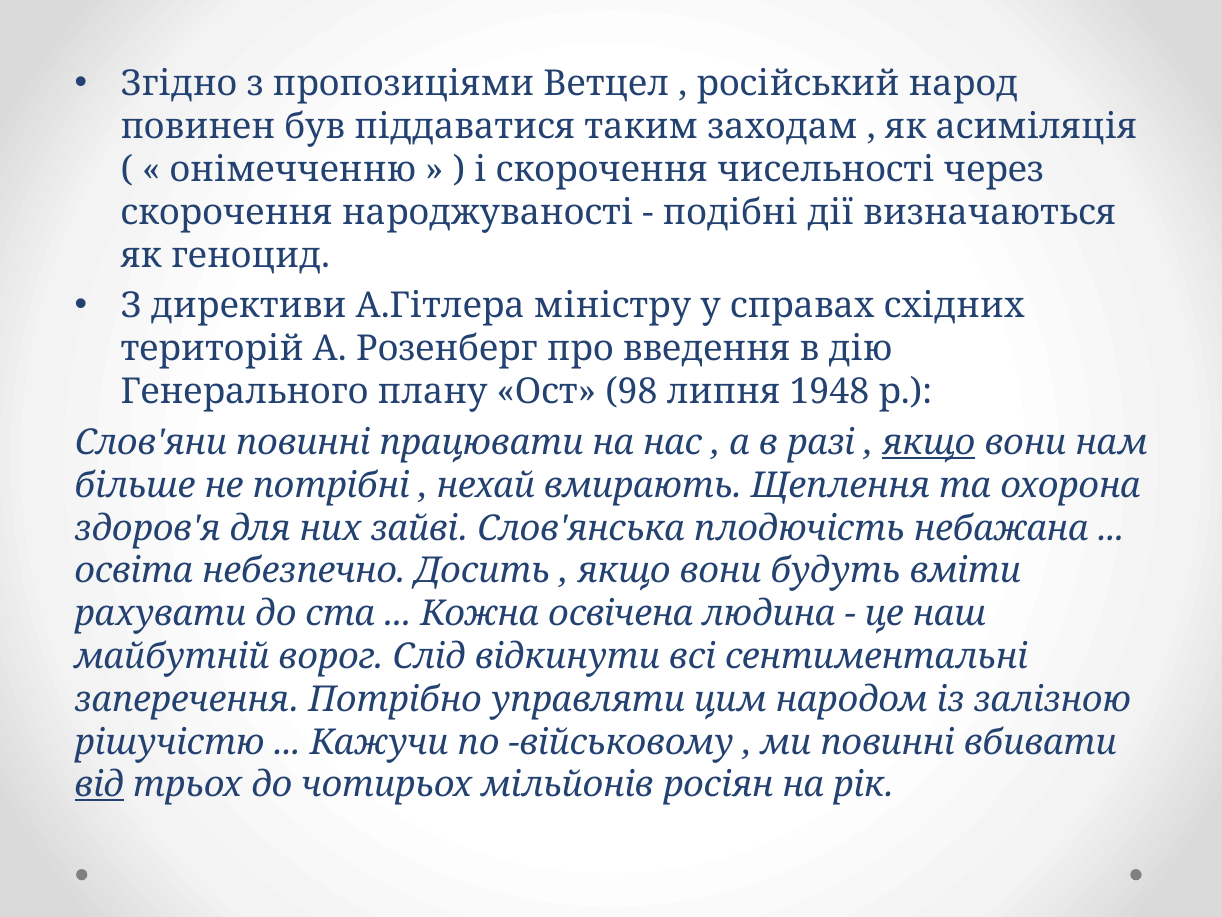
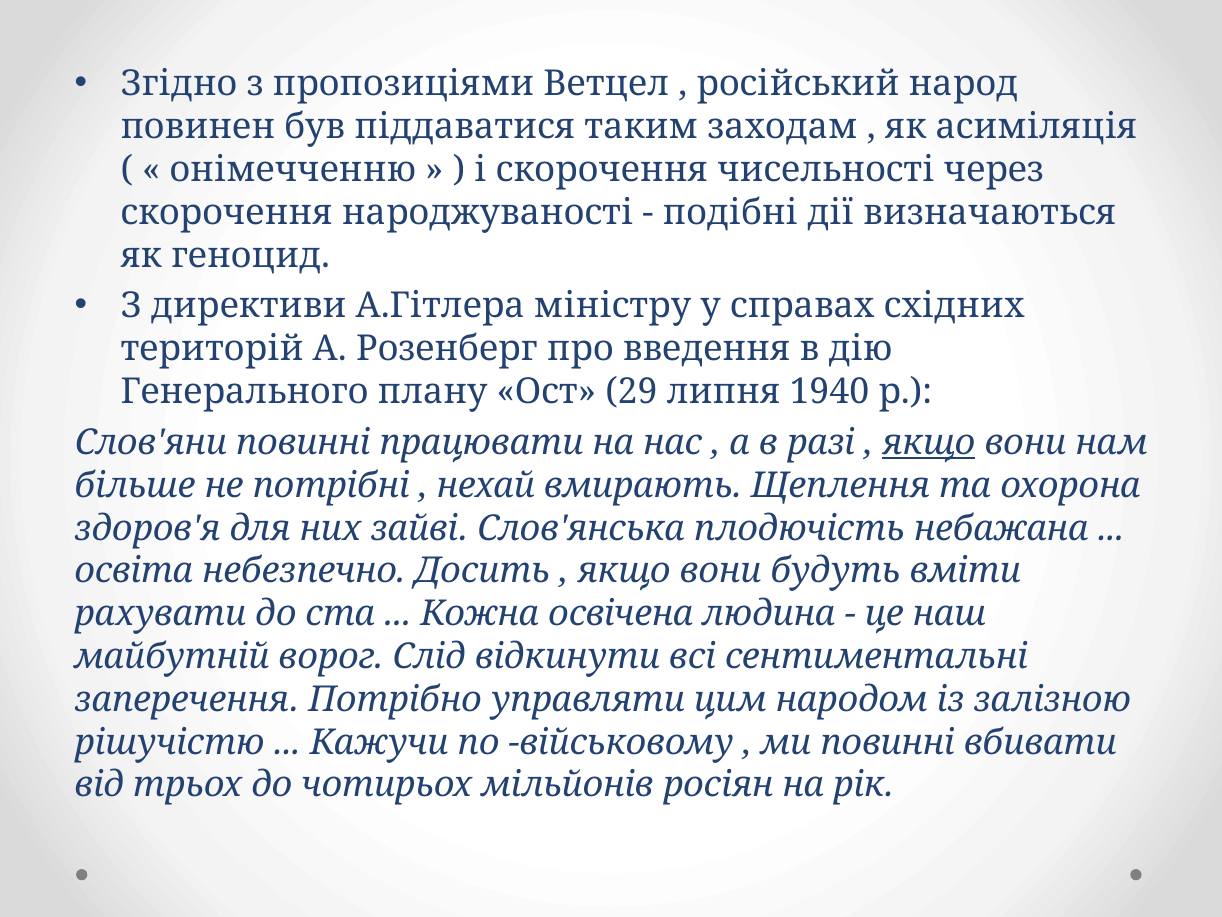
98: 98 -> 29
1948: 1948 -> 1940
від underline: present -> none
